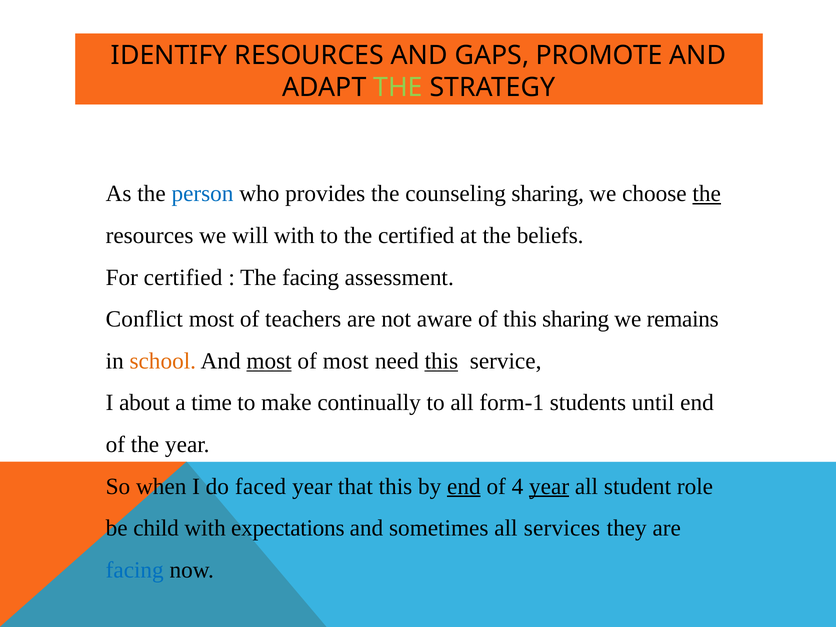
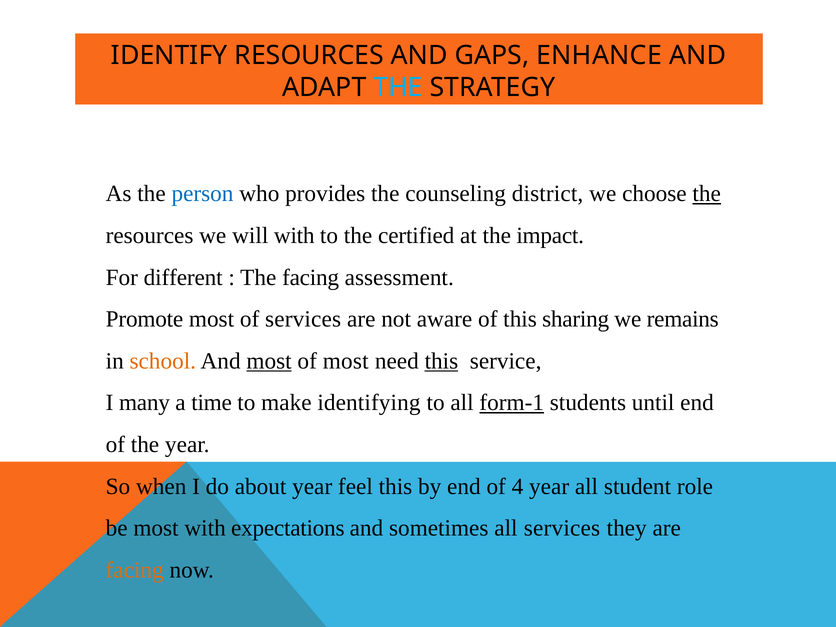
PROMOTE: PROMOTE -> ENHANCE
THE at (398, 87) colour: light green -> light blue
counseling sharing: sharing -> district
beliefs: beliefs -> impact
For certified: certified -> different
Conflict: Conflict -> Promote
of teachers: teachers -> services
about: about -> many
continually: continually -> identifying
form-1 underline: none -> present
faced: faced -> about
that: that -> feel
end at (464, 486) underline: present -> none
year at (549, 486) underline: present -> none
be child: child -> most
facing at (135, 570) colour: blue -> orange
